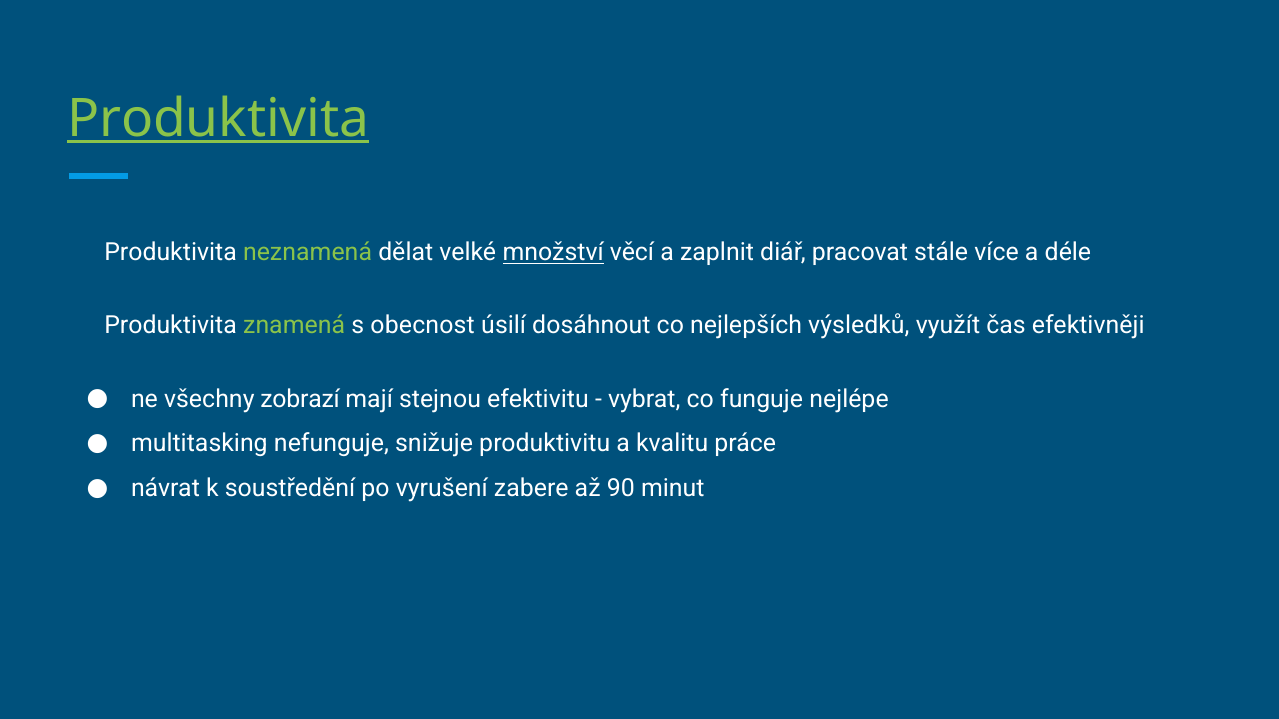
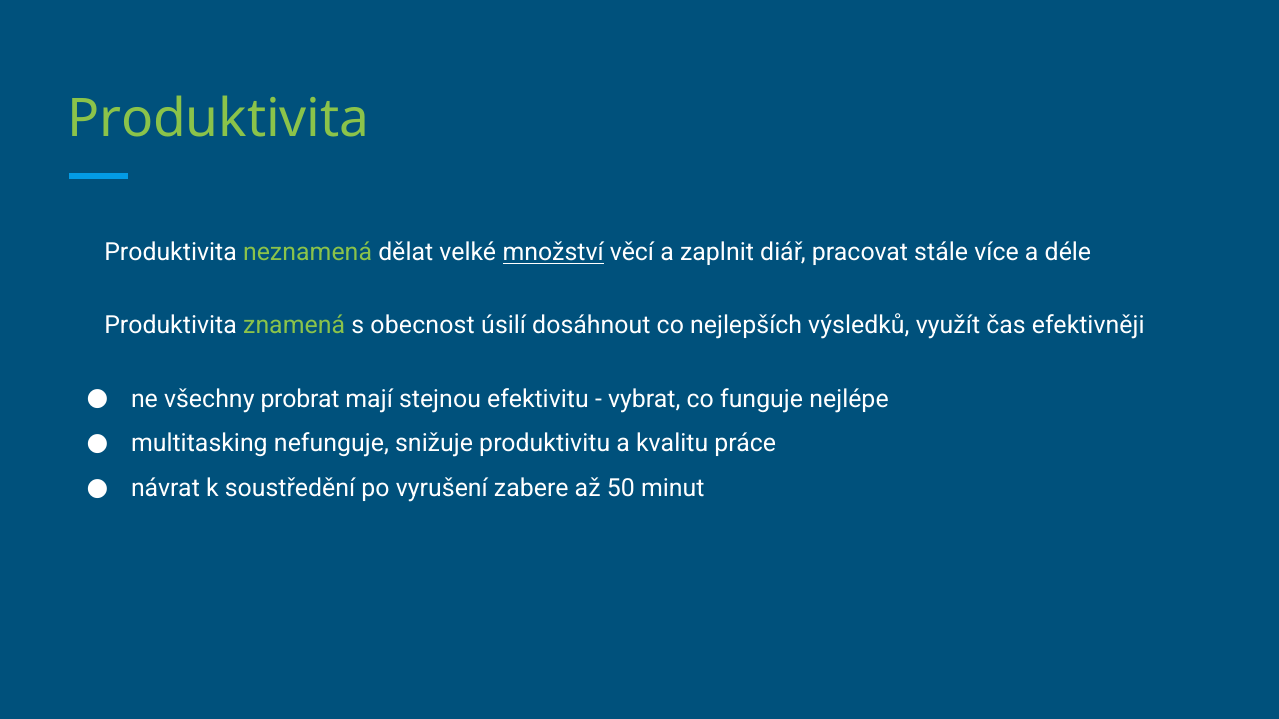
Produktivita at (218, 119) underline: present -> none
zobrazí: zobrazí -> probrat
90: 90 -> 50
